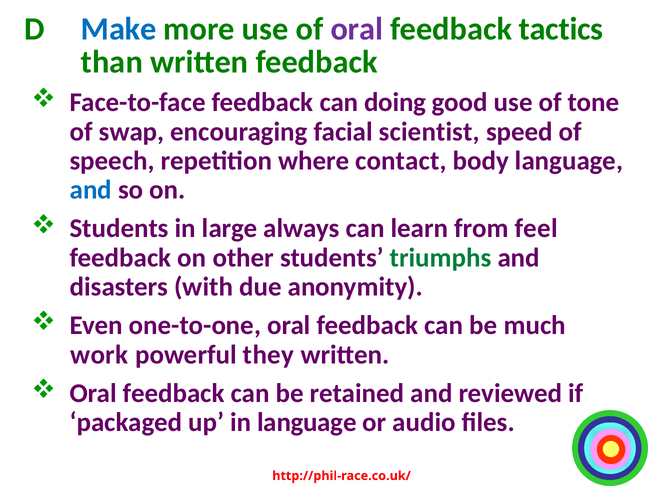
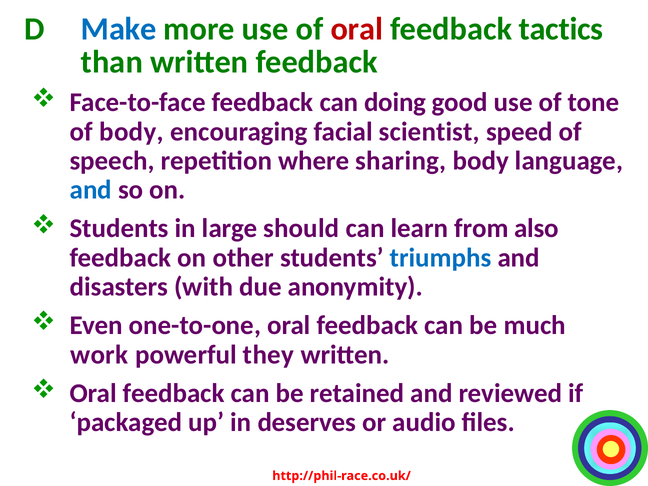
oral at (357, 29) colour: purple -> red
of swap: swap -> body
contact: contact -> sharing
always: always -> should
feel: feel -> also
triumphs colour: green -> blue
in language: language -> deserves
